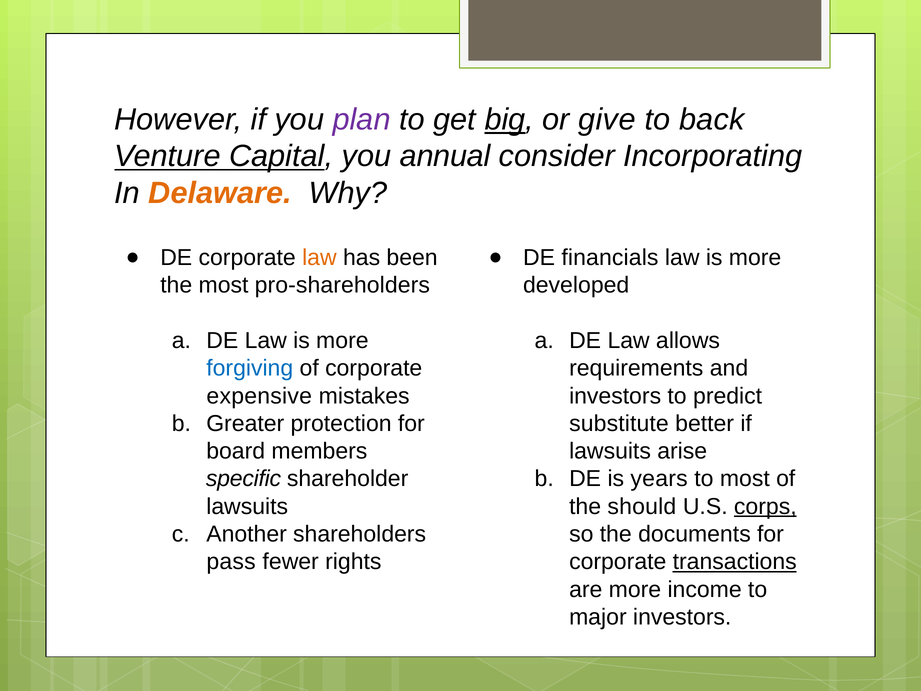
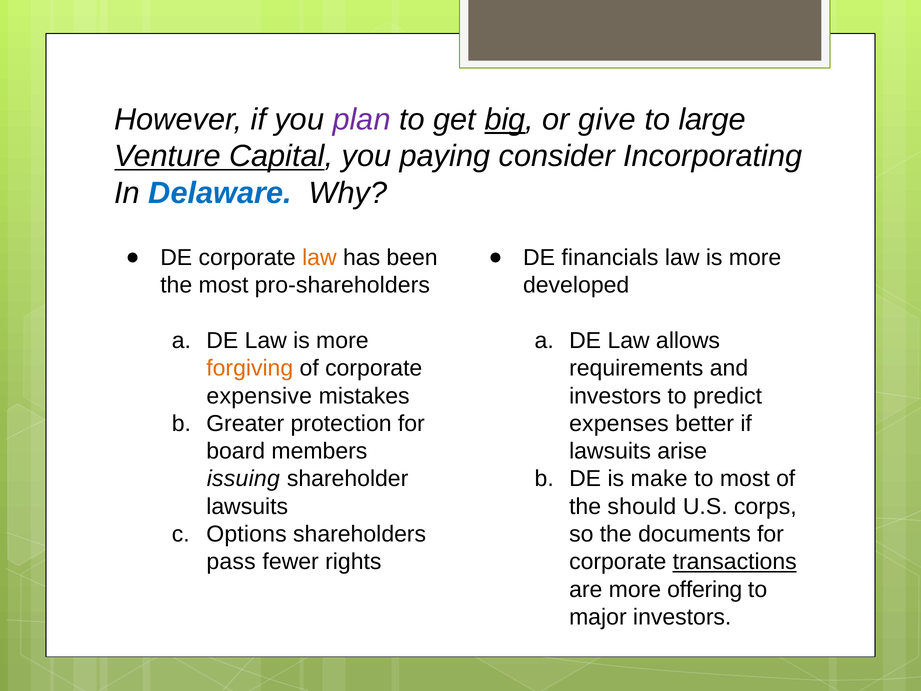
back: back -> large
annual: annual -> paying
Delaware colour: orange -> blue
forgiving colour: blue -> orange
substitute: substitute -> expenses
specific: specific -> issuing
years: years -> make
corps underline: present -> none
Another: Another -> Options
income: income -> offering
